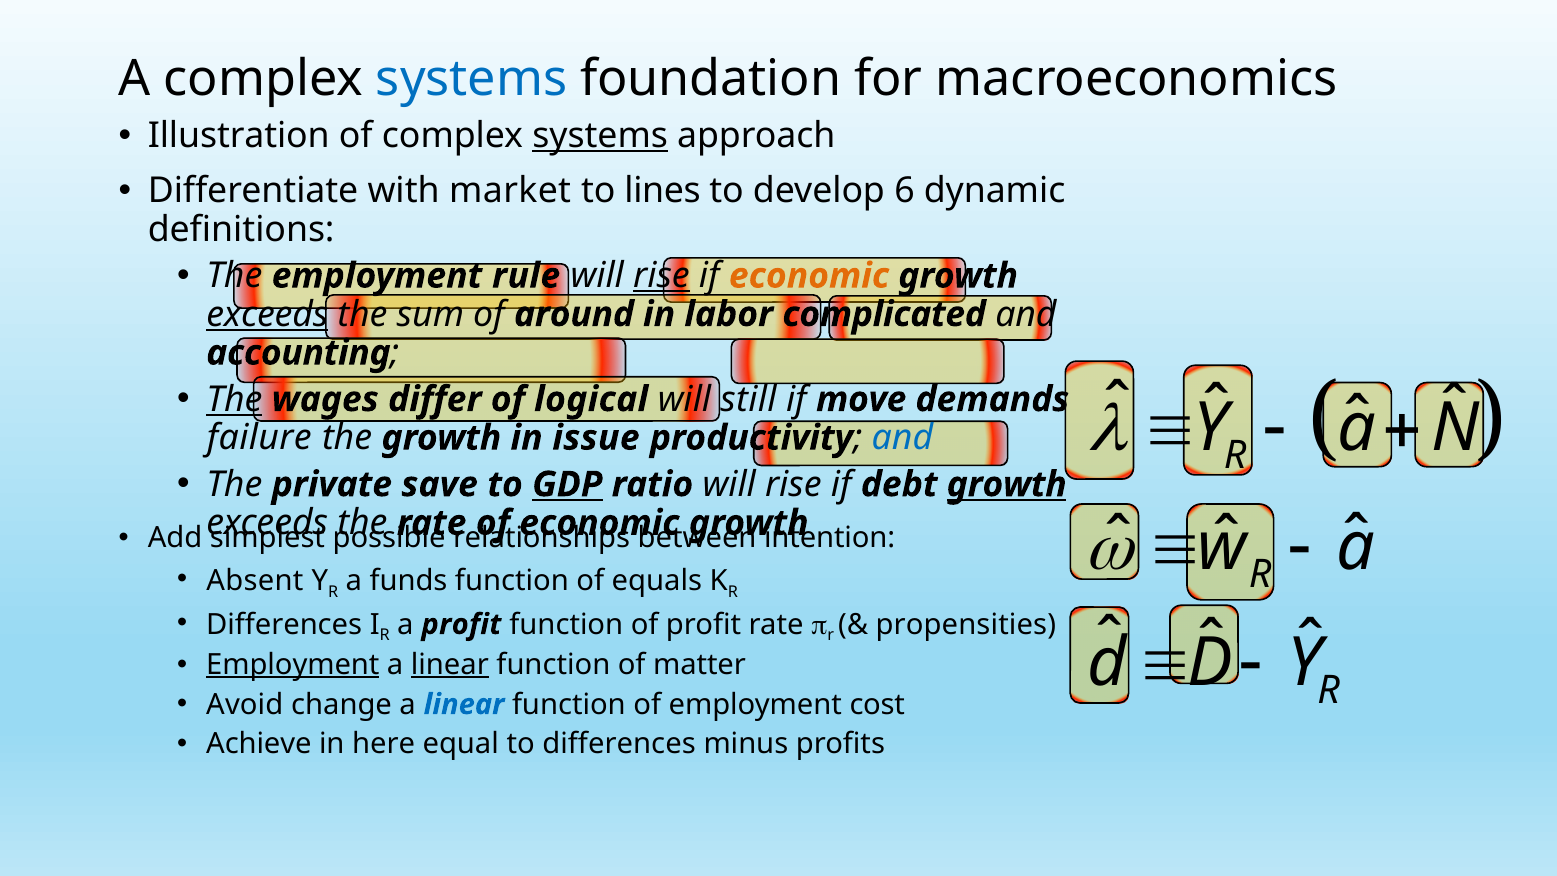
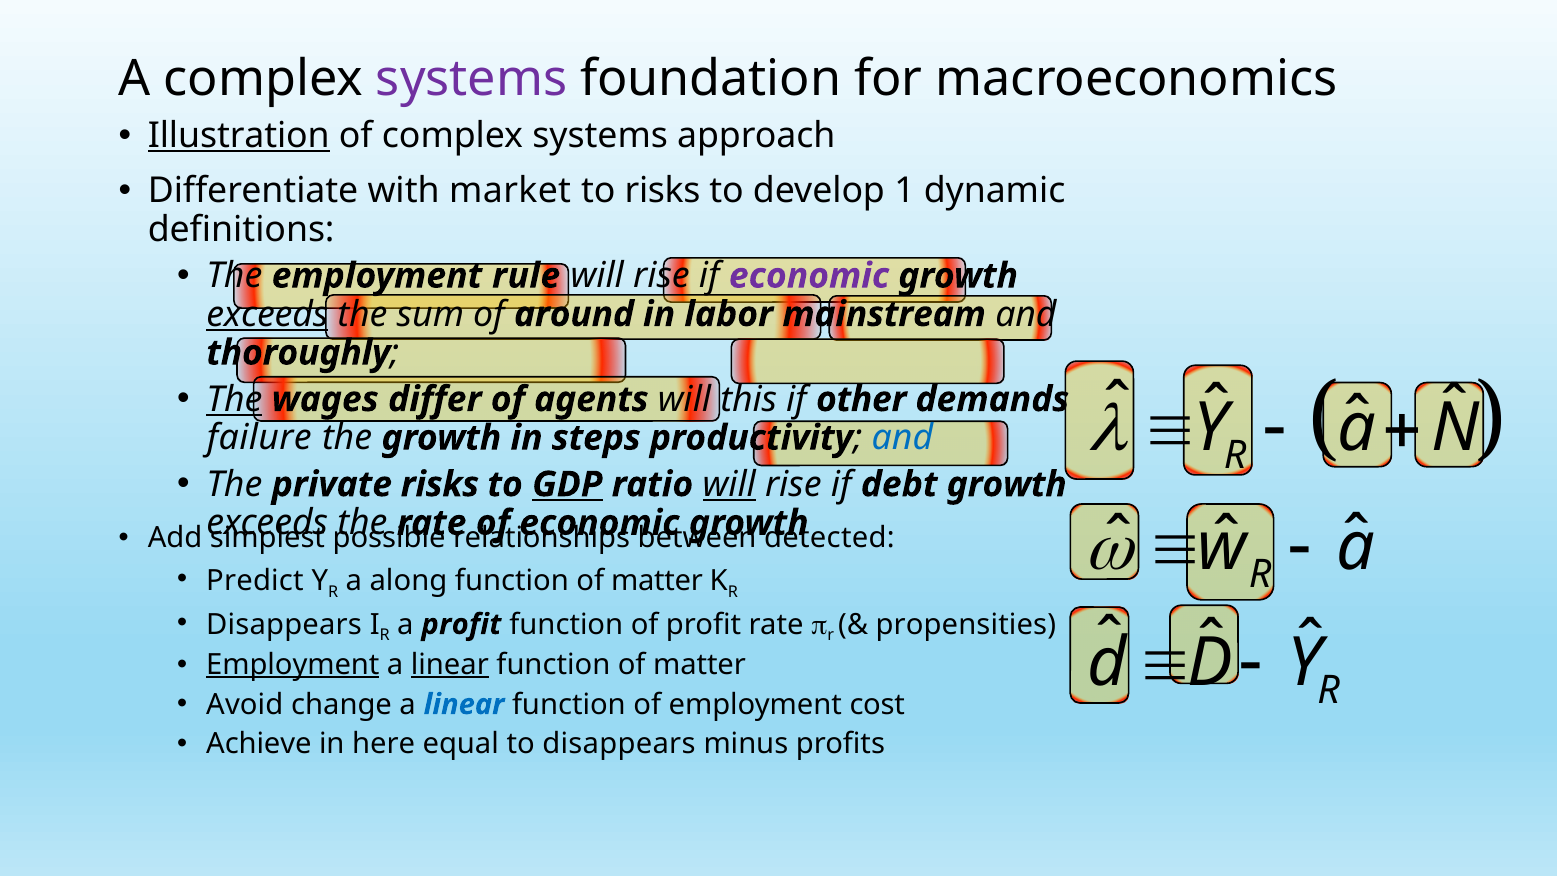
systems at (472, 79) colour: blue -> purple
Illustration underline: none -> present
systems at (600, 136) underline: present -> none
to lines: lines -> risks
6: 6 -> 1
rise at (661, 276) underline: present -> none
economic at (809, 276) colour: orange -> purple
complicated: complicated -> mainstream
accounting: accounting -> thoroughly
logical: logical -> agents
still: still -> this
move: move -> other
issue: issue -> steps
private save: save -> risks
will at (729, 484) underline: none -> present
growth at (1007, 484) underline: present -> none
intention: intention -> detected
Absent: Absent -> Predict
funds: funds -> along
equals at (657, 581): equals -> matter
Differences at (284, 624): Differences -> Disappears
to differences: differences -> disappears
